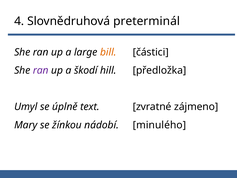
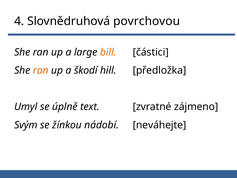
preterminál: preterminál -> povrchovou
ran at (41, 70) colour: purple -> orange
Mary: Mary -> Svým
minulého: minulého -> neváhejte
